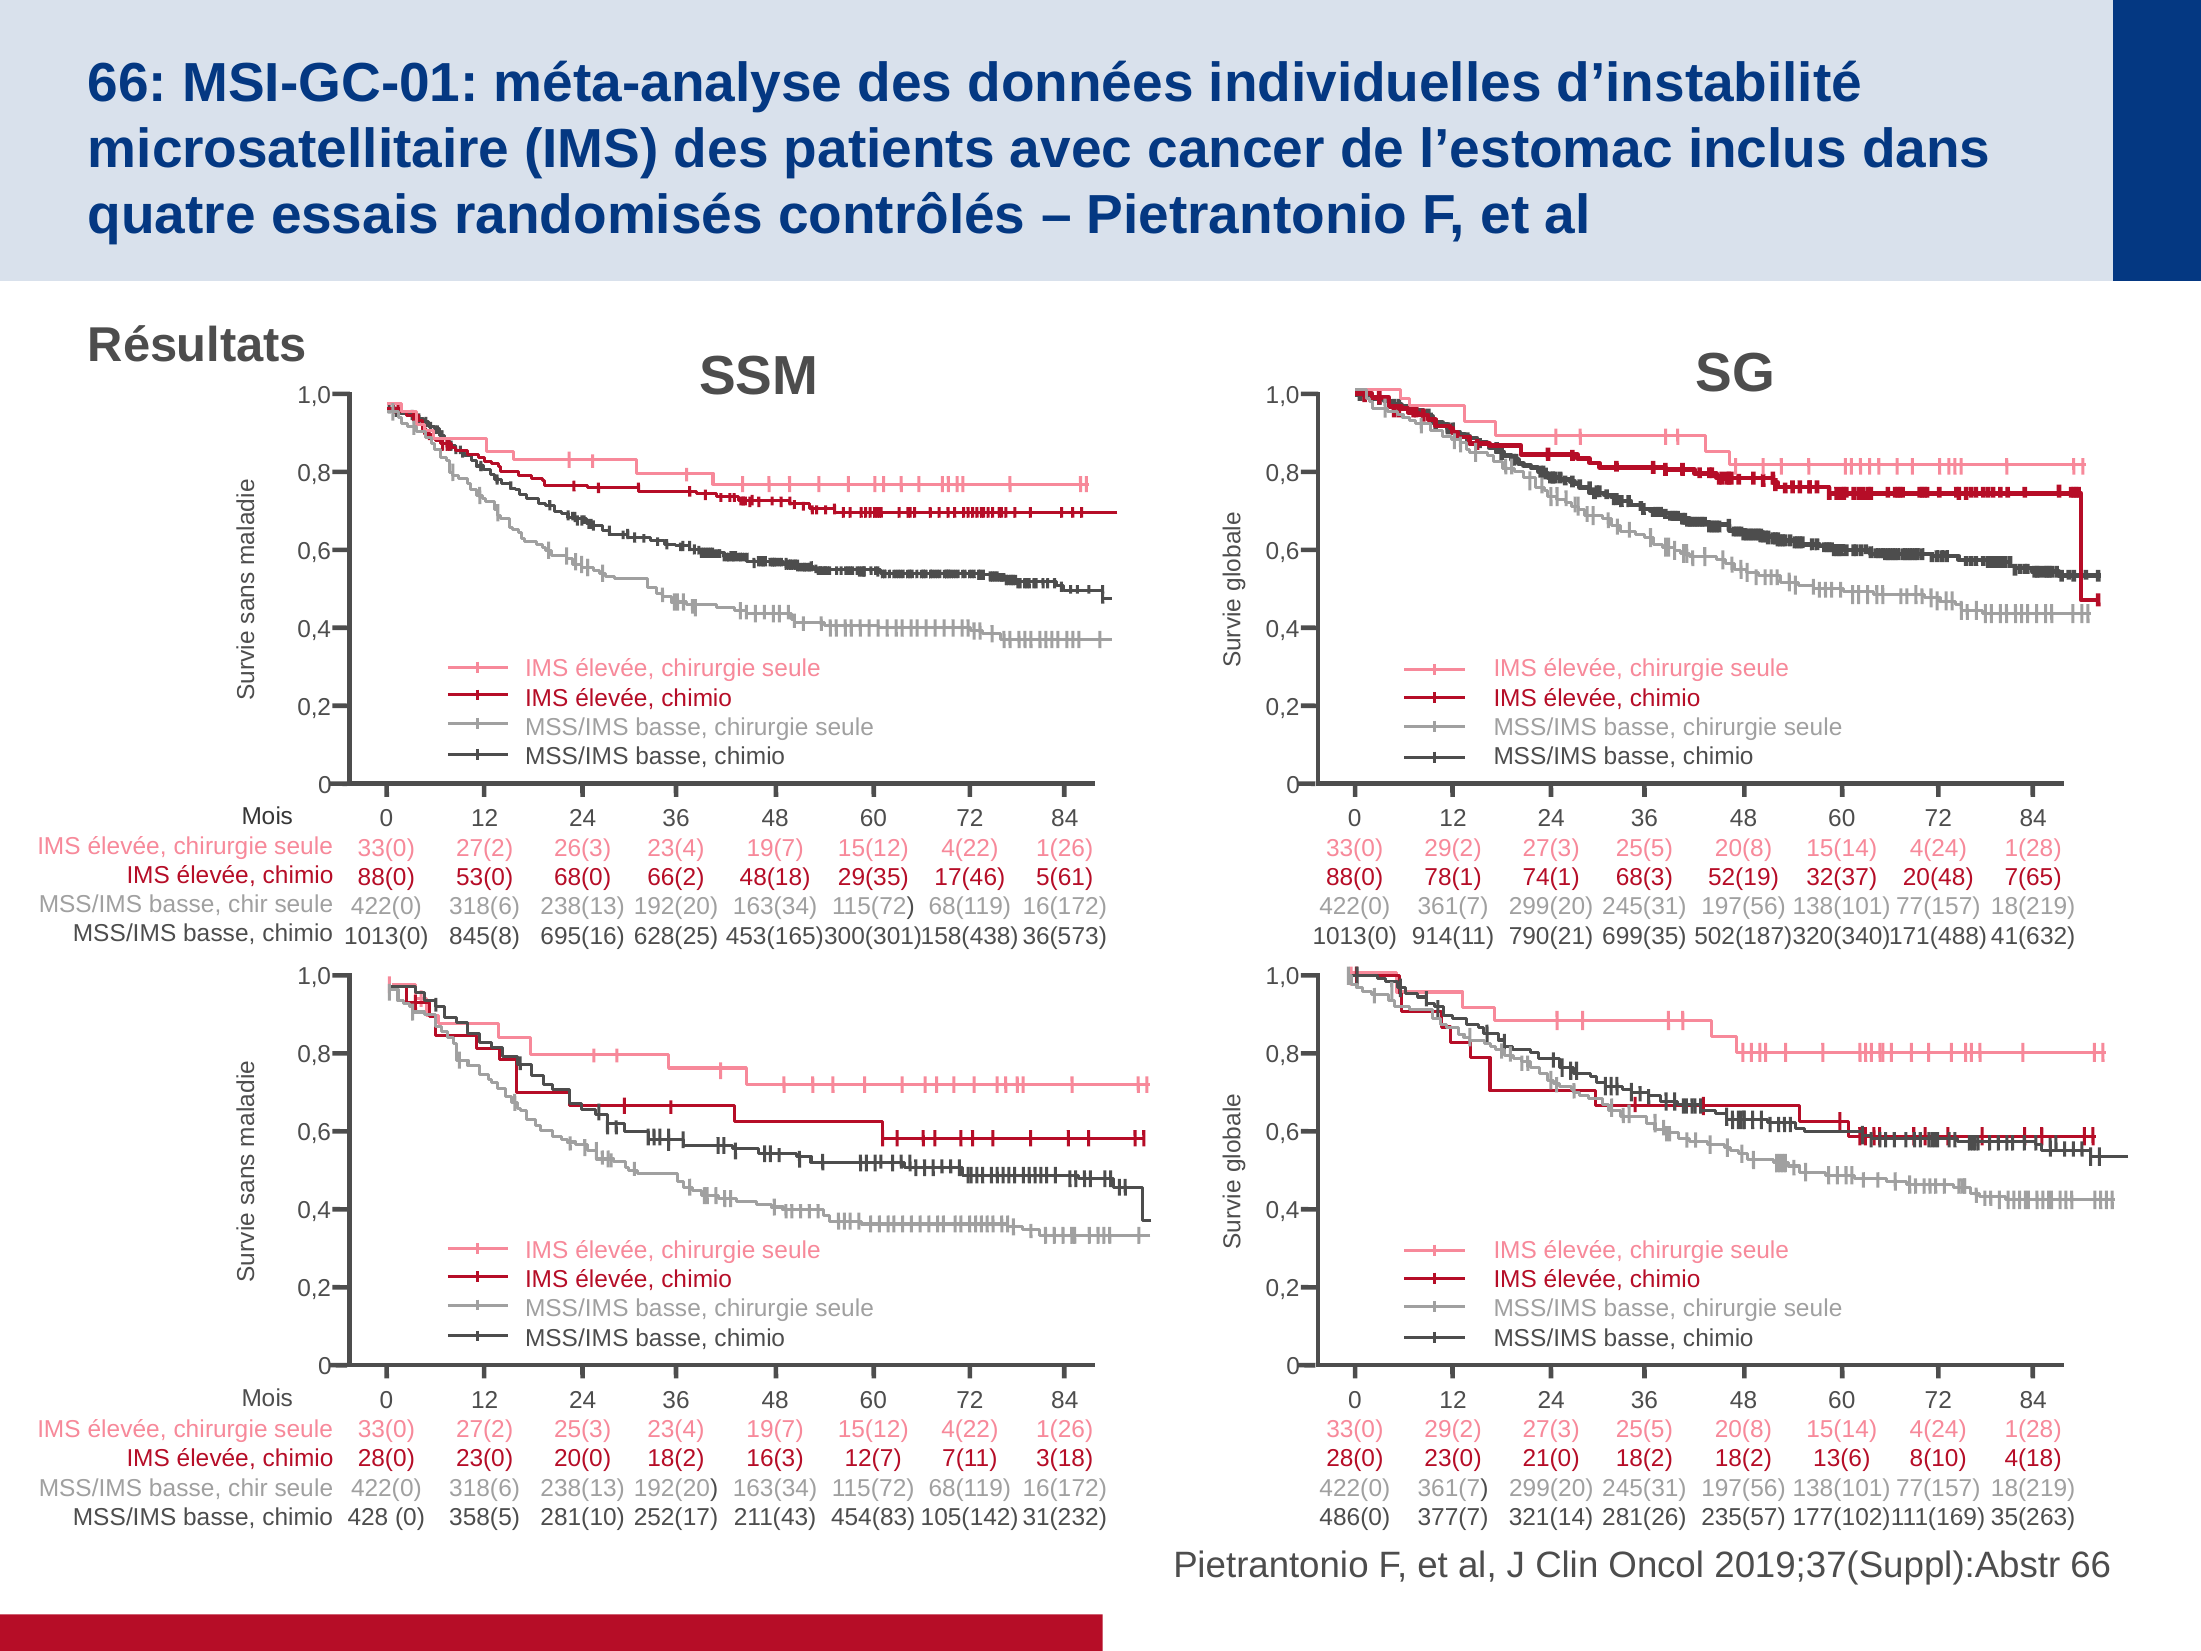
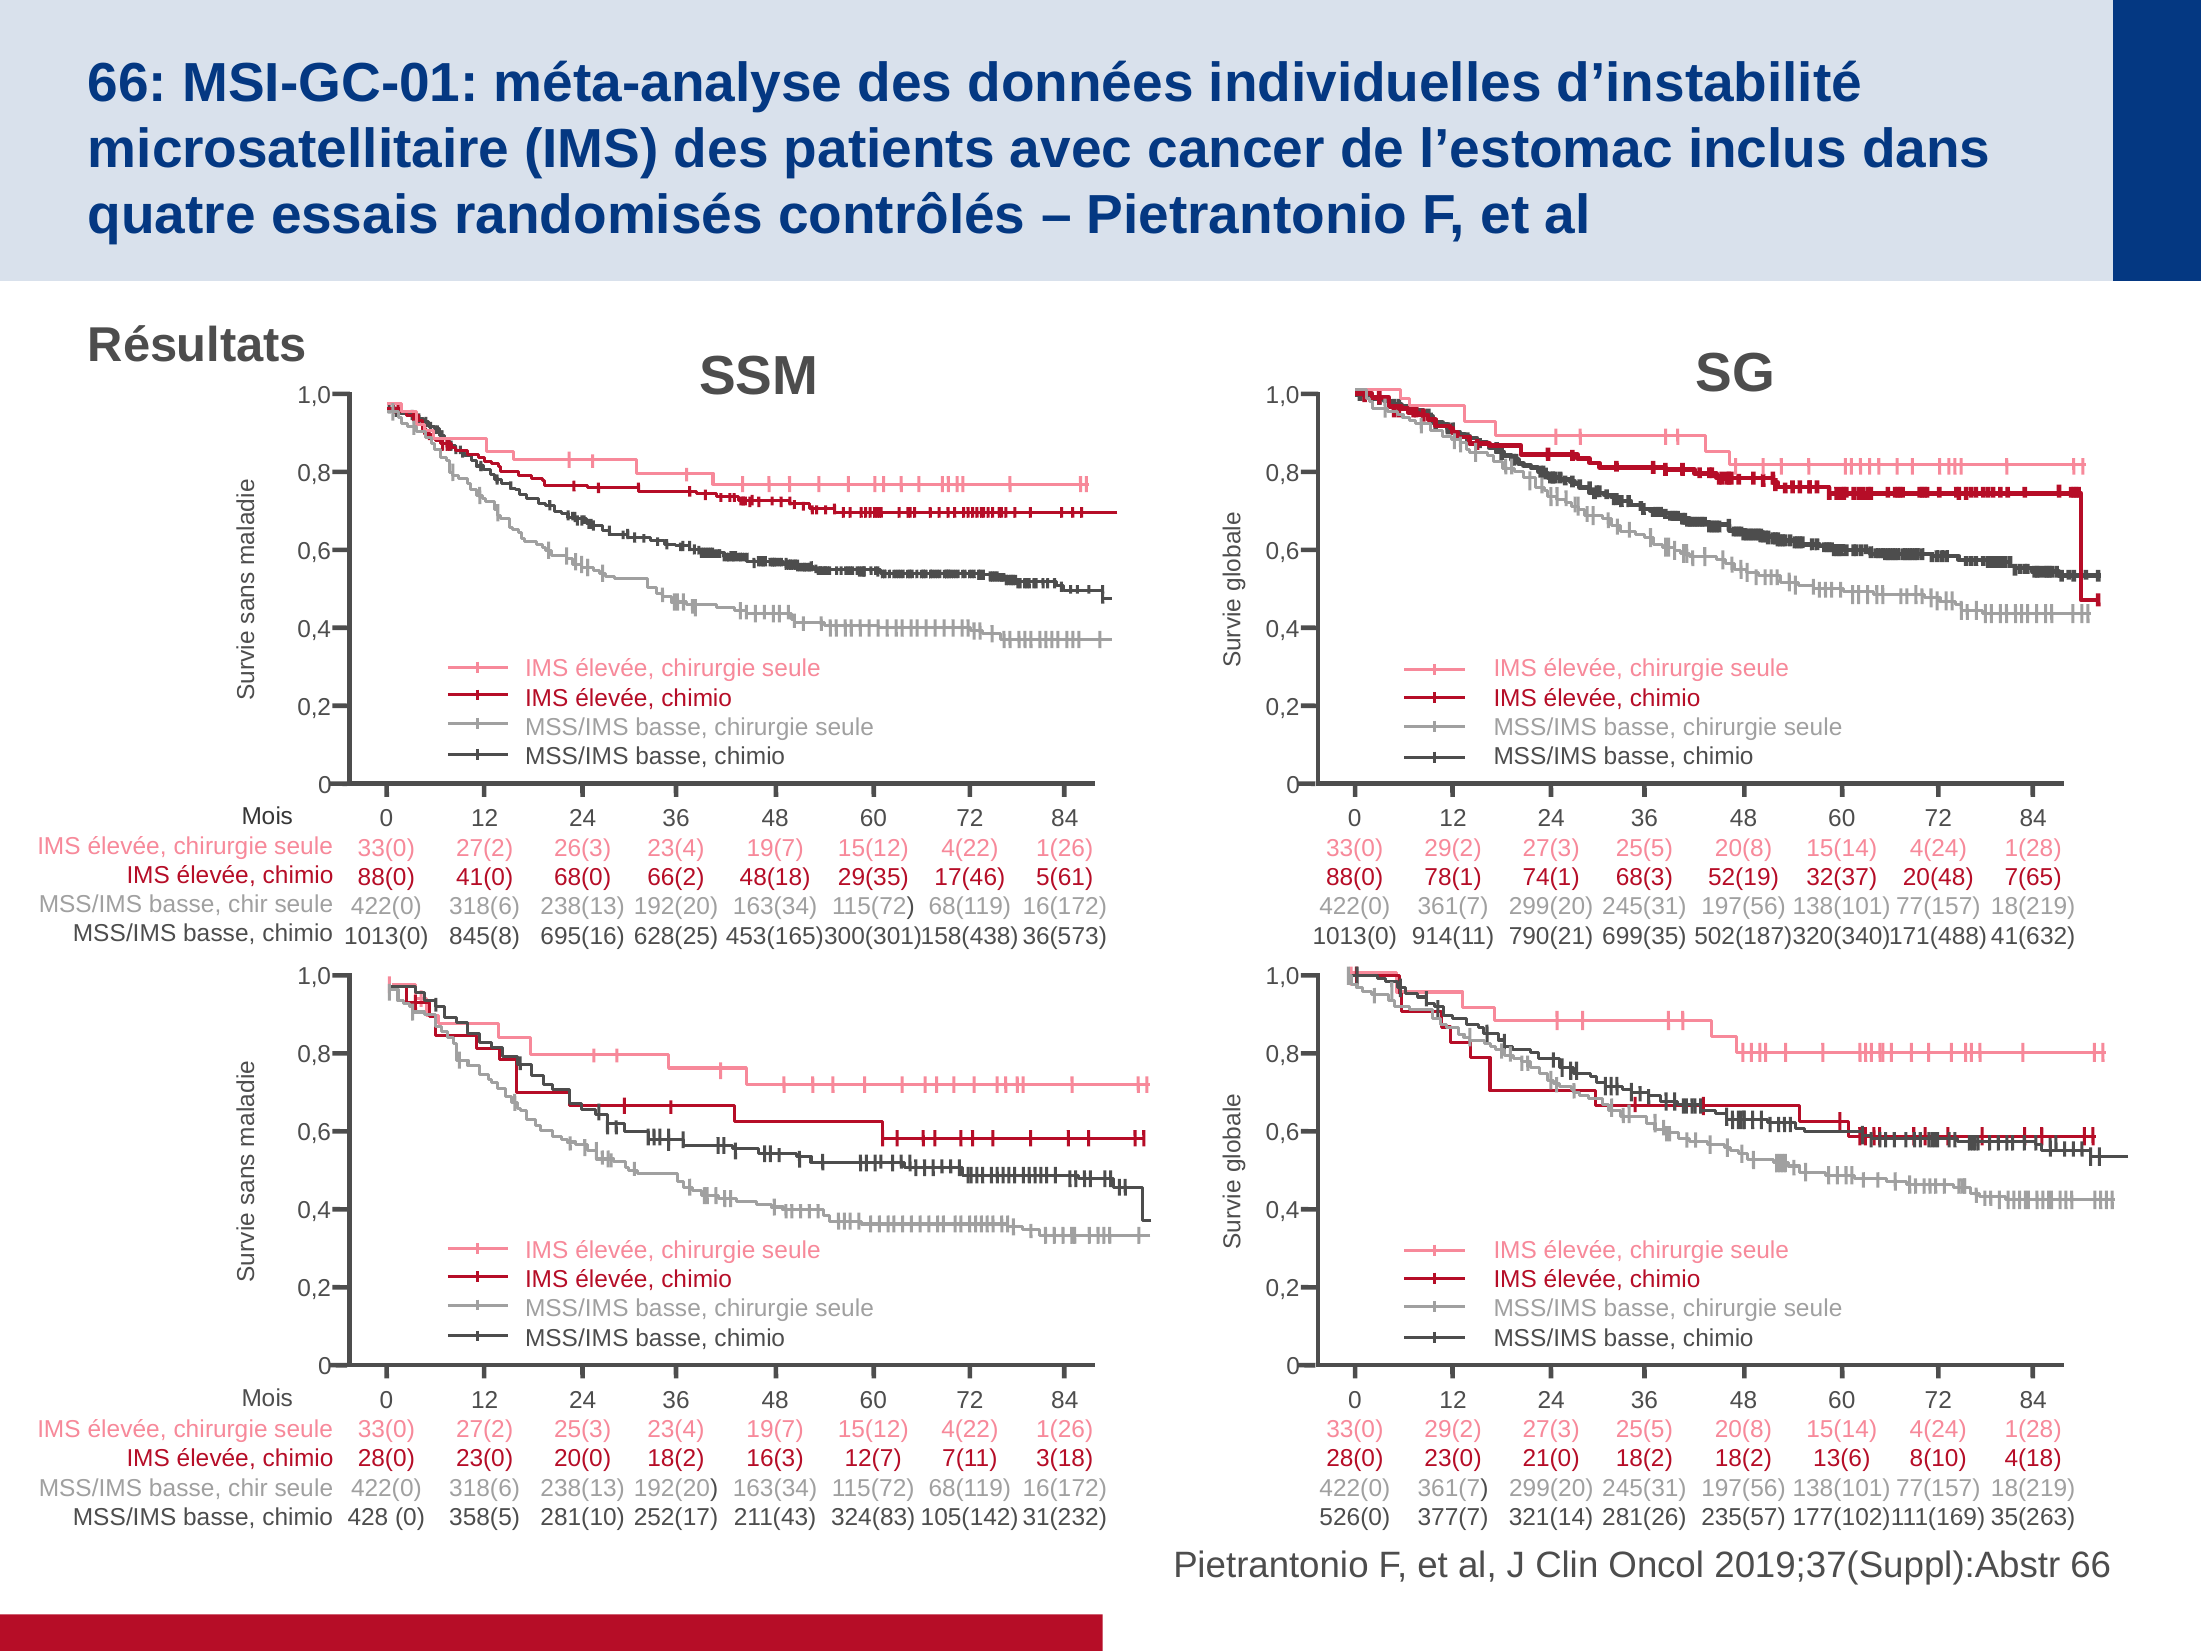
53(0: 53(0 -> 41(0
454(83: 454(83 -> 324(83
486(0: 486(0 -> 526(0
